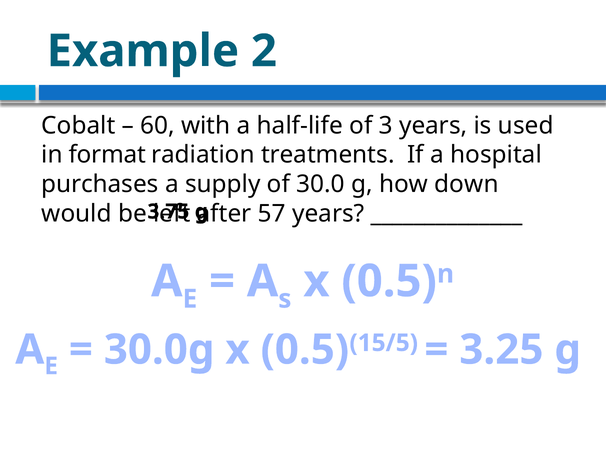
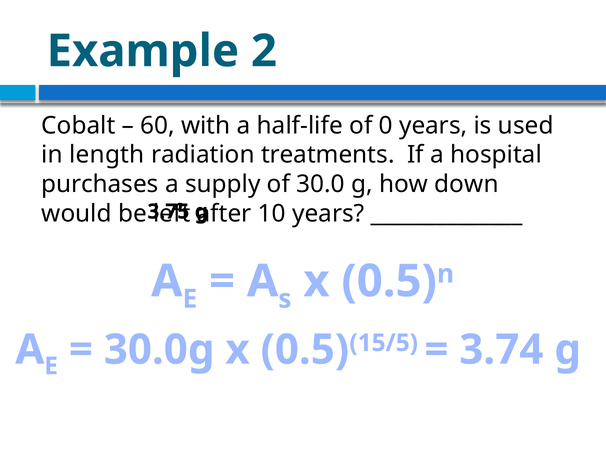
3: 3 -> 0
format: format -> length
57: 57 -> 10
3.25: 3.25 -> 3.74
